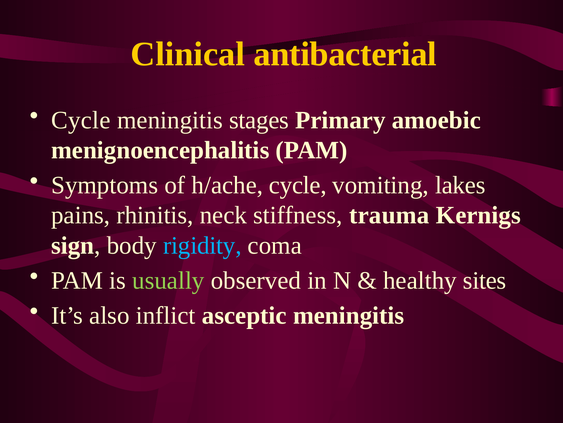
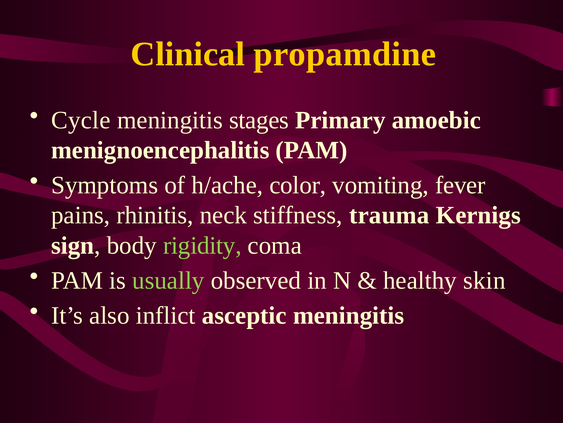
antibacterial: antibacterial -> propamdine
h/ache cycle: cycle -> color
lakes: lakes -> fever
rigidity colour: light blue -> light green
sites: sites -> skin
